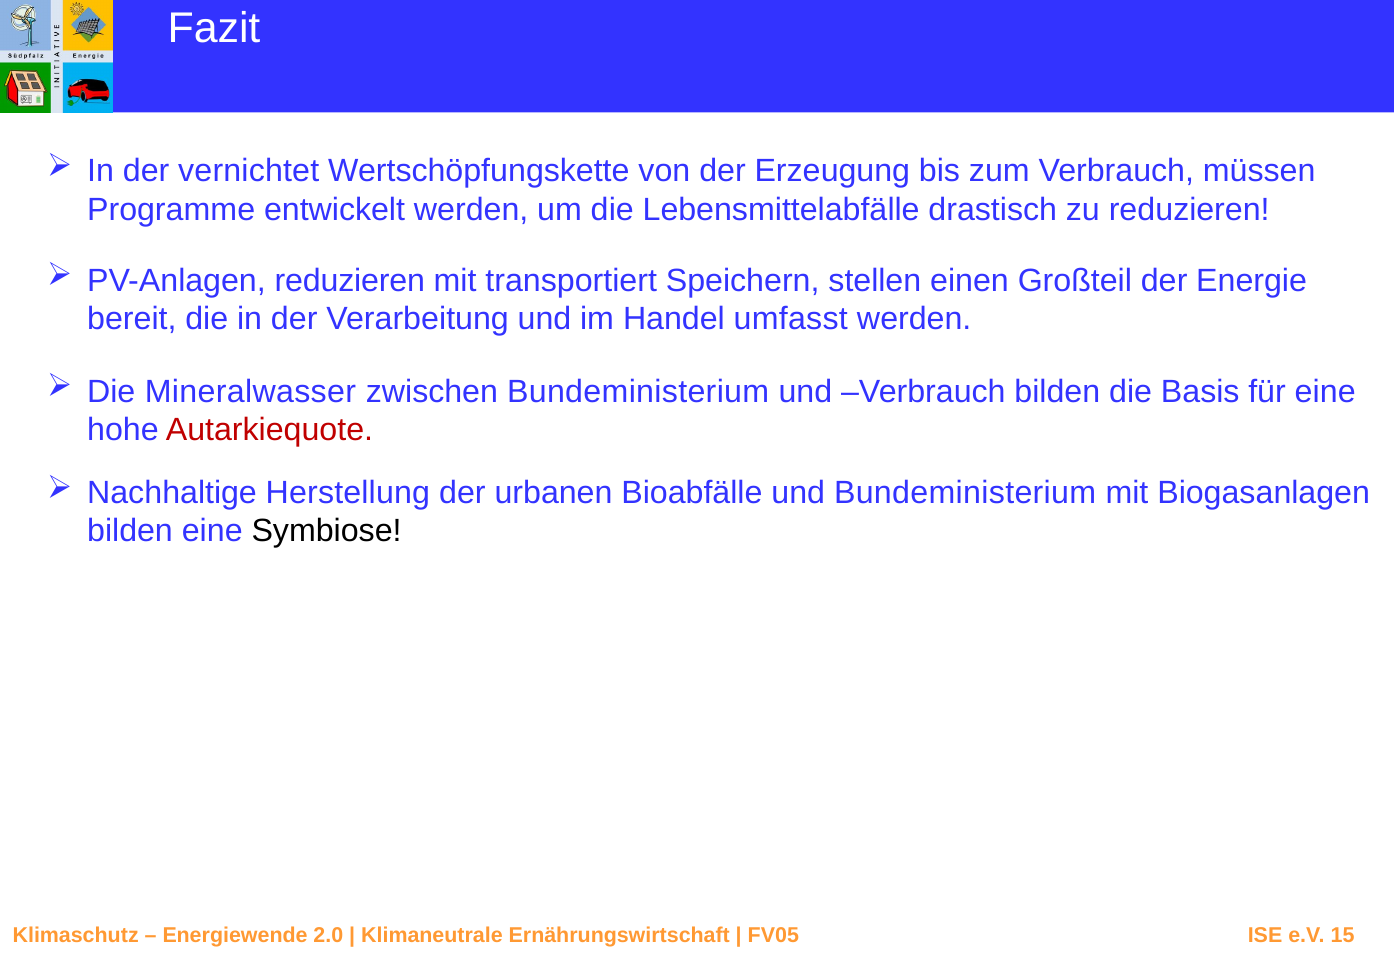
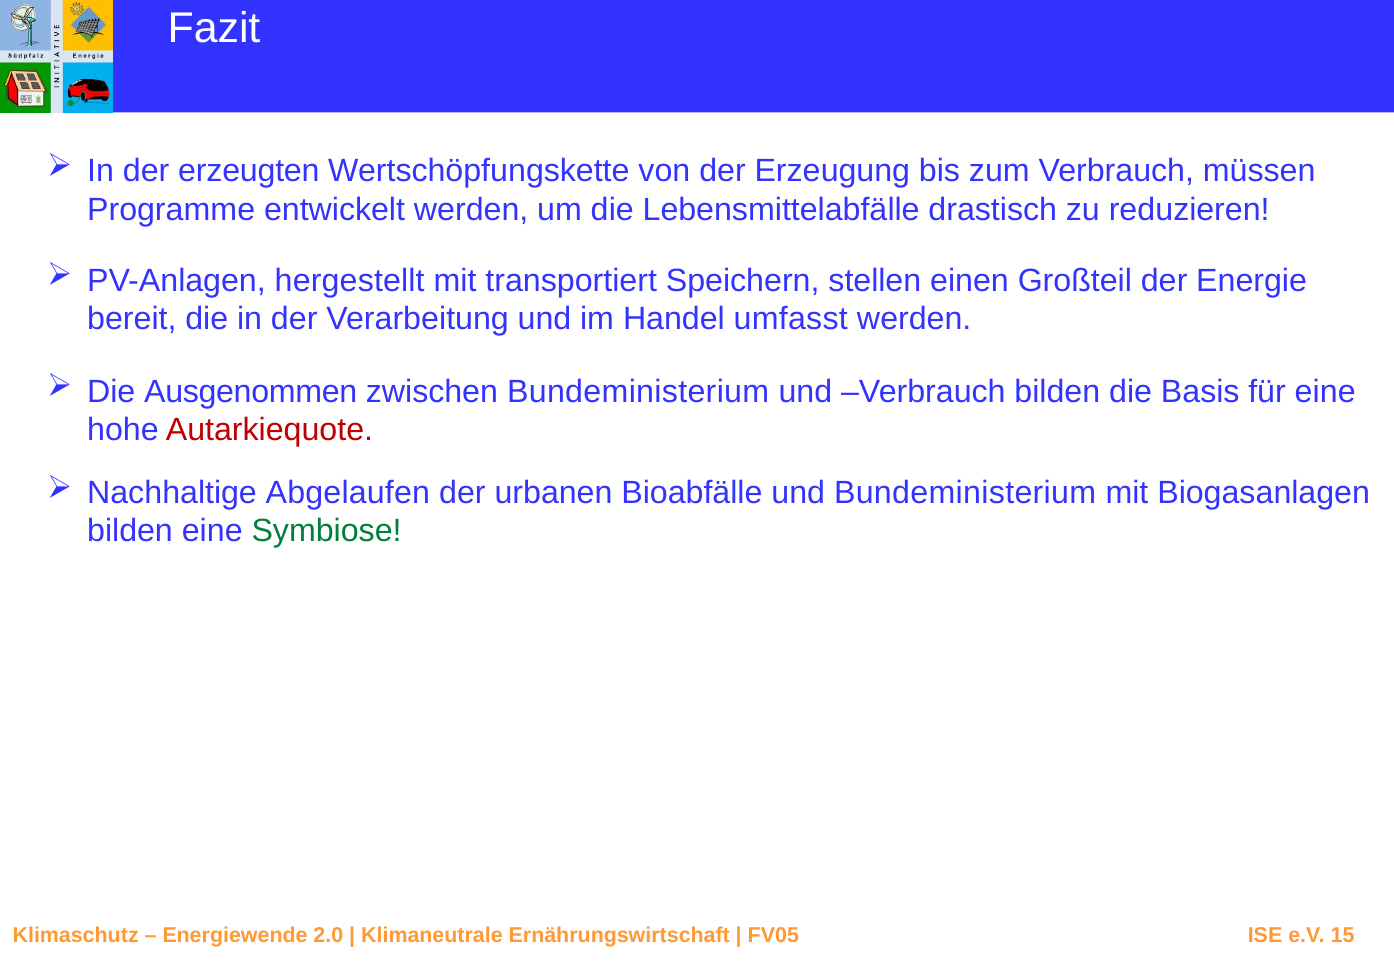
vernichtet: vernichtet -> erzeugten
PV-Anlagen reduzieren: reduzieren -> hergestellt
Mineralwasser: Mineralwasser -> Ausgenommen
Herstellung: Herstellung -> Abgelaufen
Symbiose colour: black -> green
